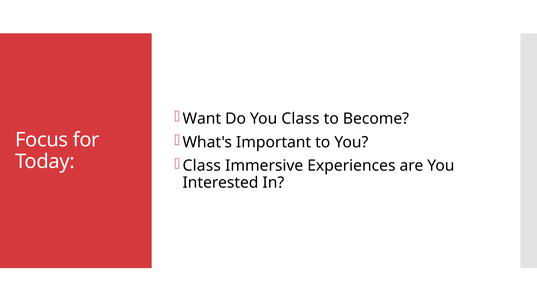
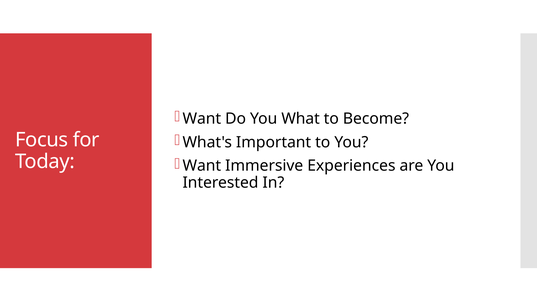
You Class: Class -> What
Class at (202, 166): Class -> Want
